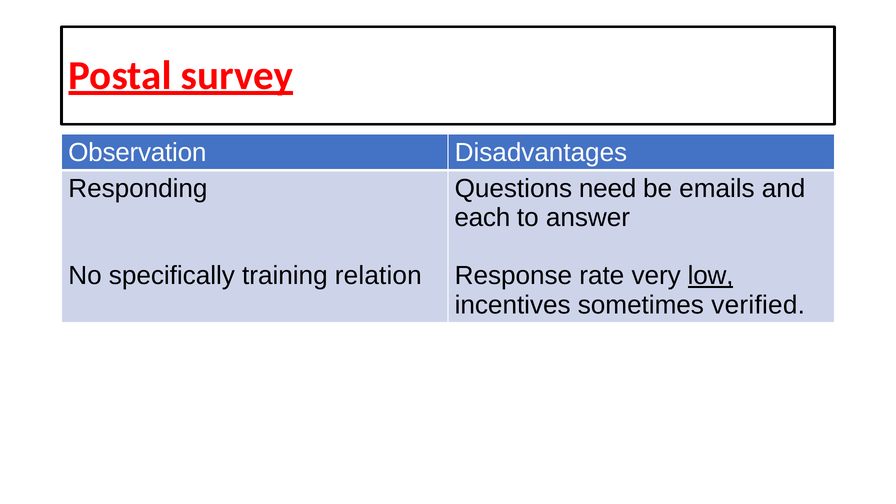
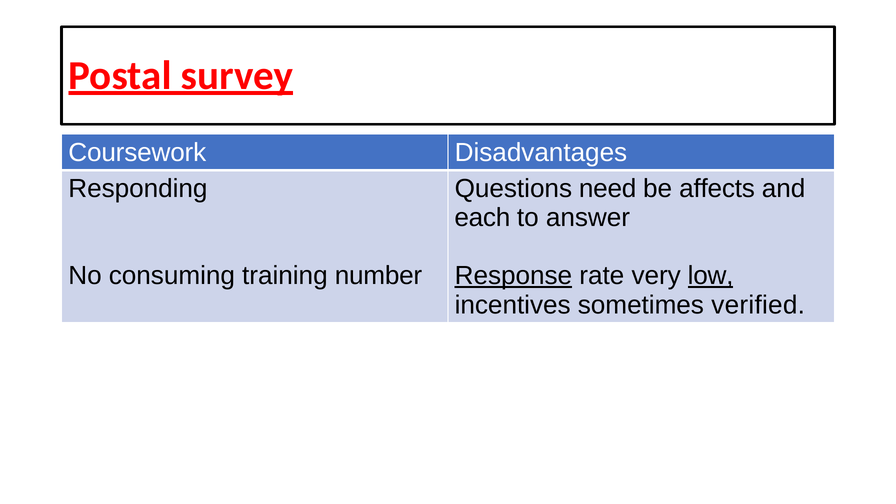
Observation: Observation -> Coursework
emails: emails -> affects
specifically: specifically -> consuming
relation: relation -> number
Response underline: none -> present
